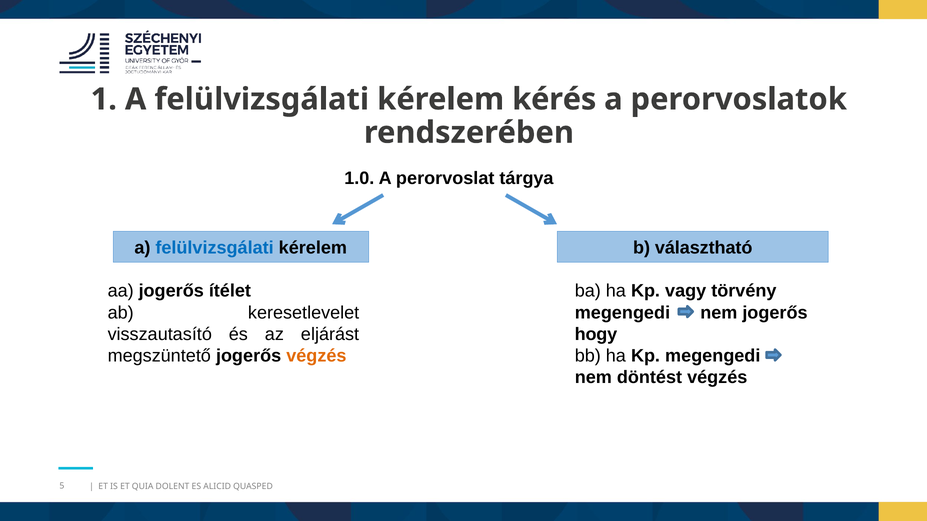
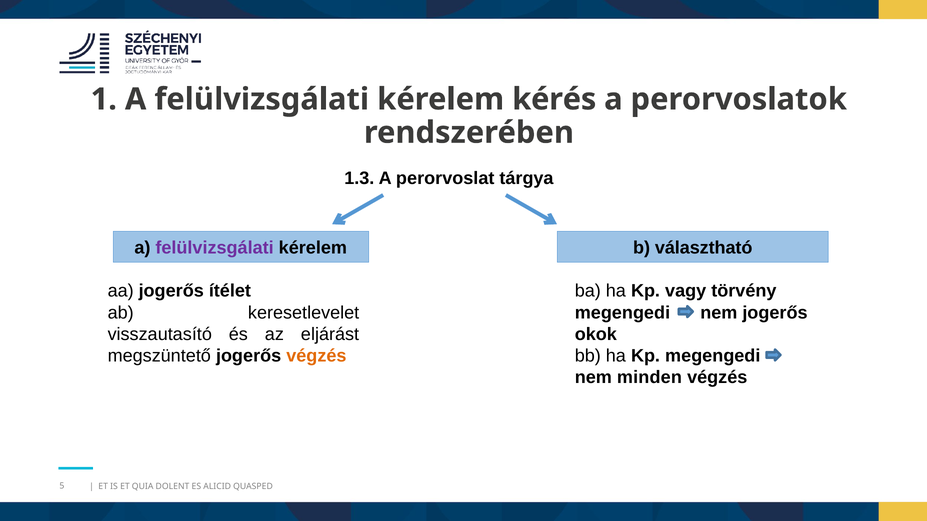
1.0: 1.0 -> 1.3
felülvizsgálati at (215, 248) colour: blue -> purple
hogy: hogy -> okok
döntést: döntést -> minden
